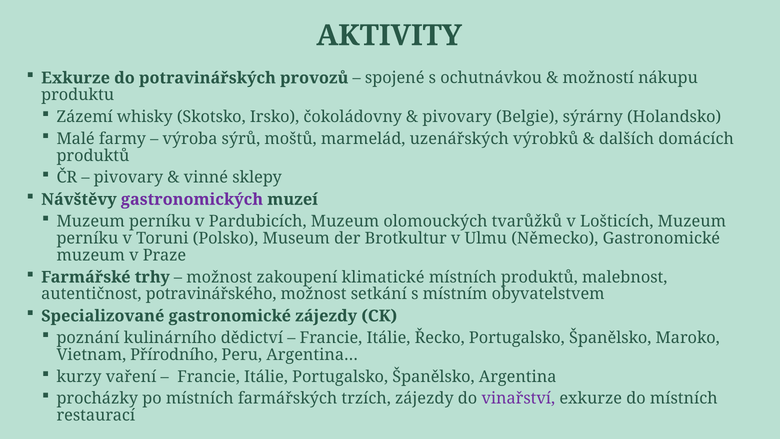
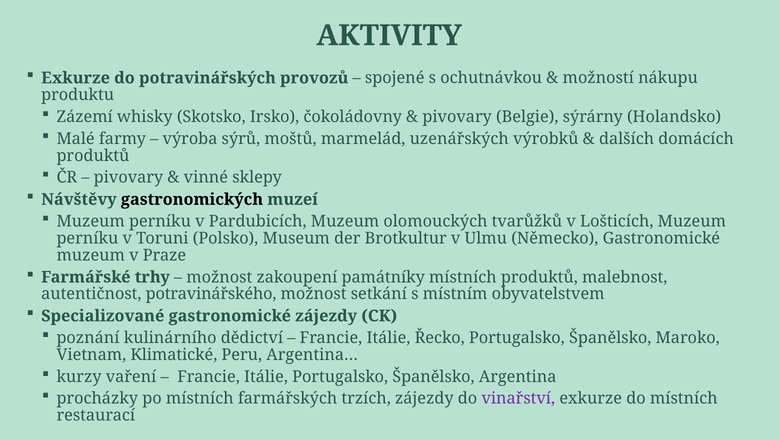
gastronomických colour: purple -> black
klimatické: klimatické -> památníky
Přírodního: Přírodního -> Klimatické
